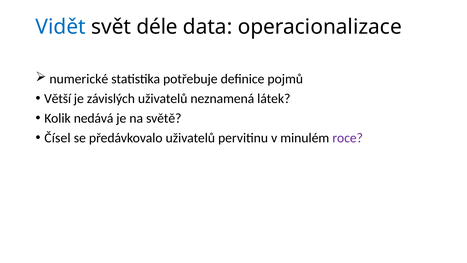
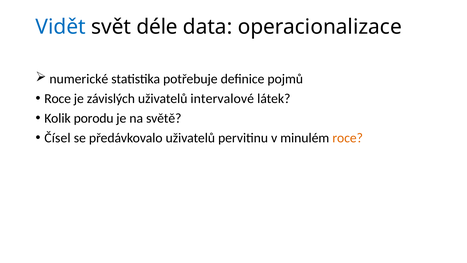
Větší at (58, 99): Větší -> Roce
neznamená: neznamená -> intervalové
nedává: nedává -> porodu
roce at (348, 138) colour: purple -> orange
